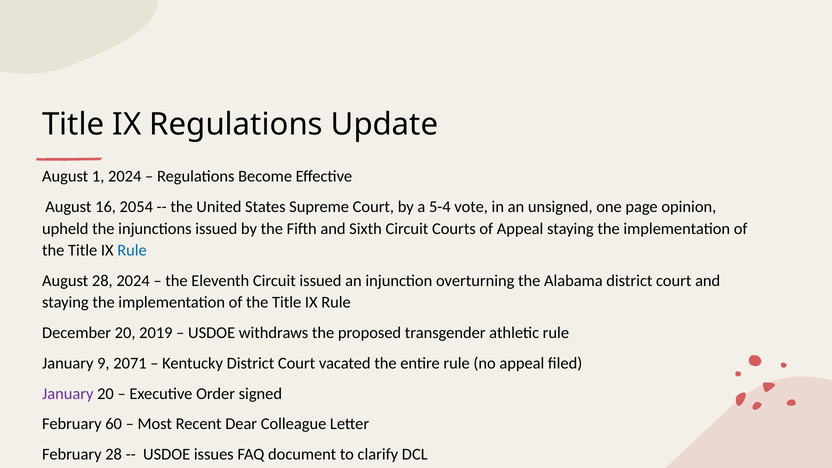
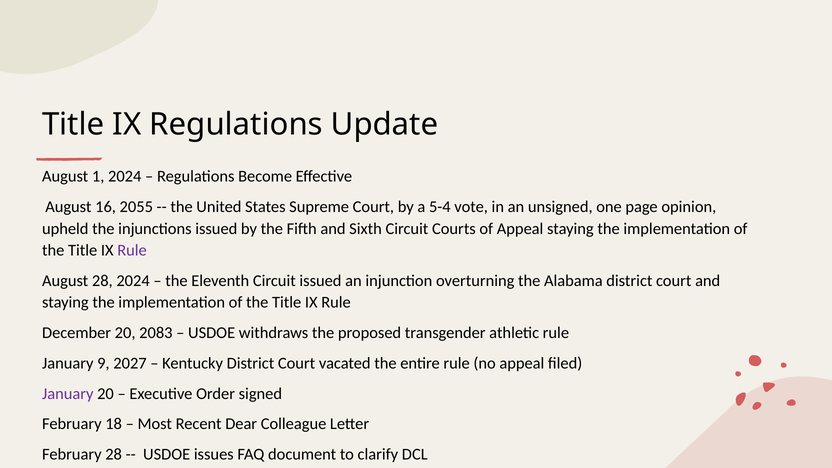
2054: 2054 -> 2055
Rule at (132, 250) colour: blue -> purple
2019: 2019 -> 2083
2071: 2071 -> 2027
60: 60 -> 18
